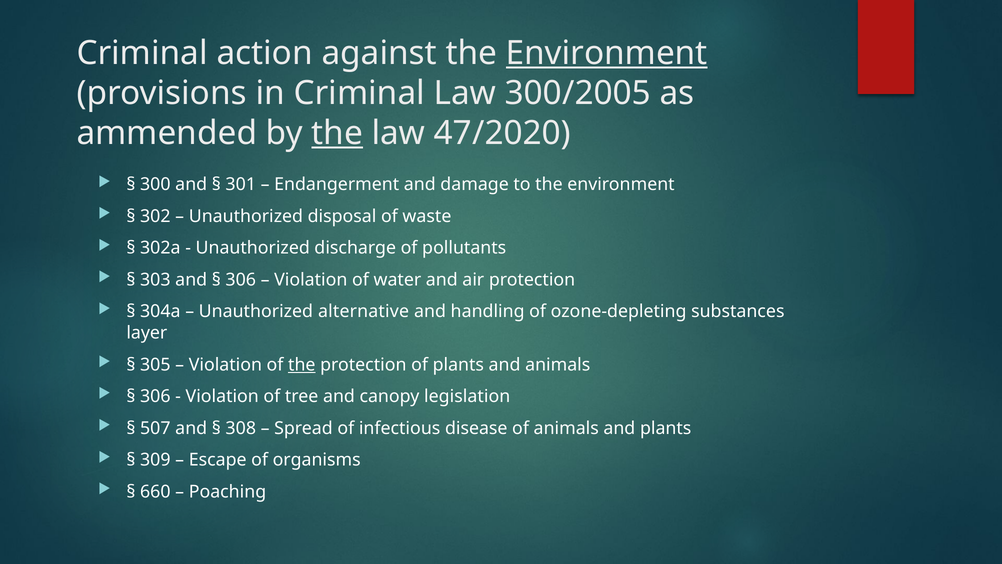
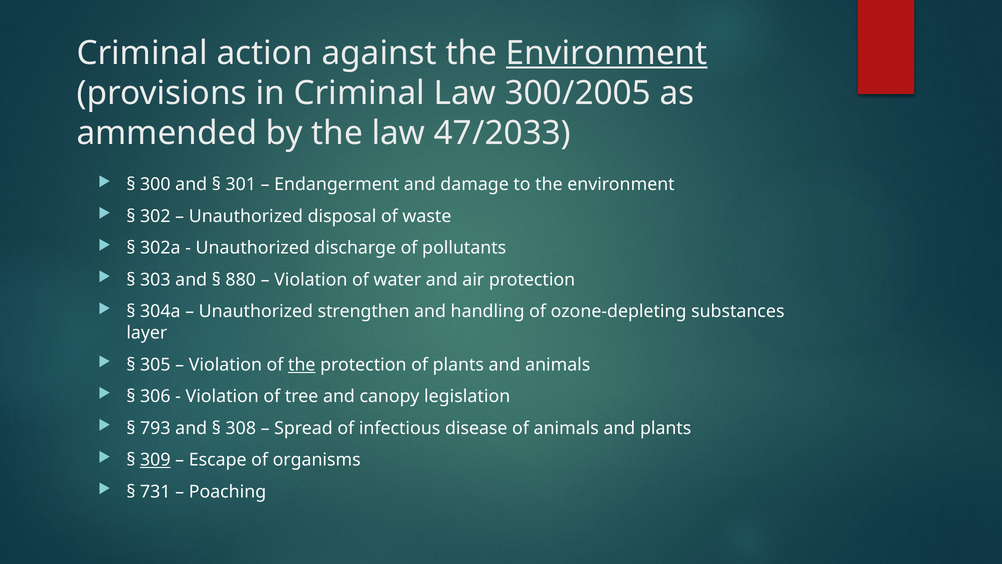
the at (337, 133) underline: present -> none
47/2020: 47/2020 -> 47/2033
306 at (241, 280): 306 -> 880
alternative: alternative -> strengthen
507: 507 -> 793
309 underline: none -> present
660: 660 -> 731
